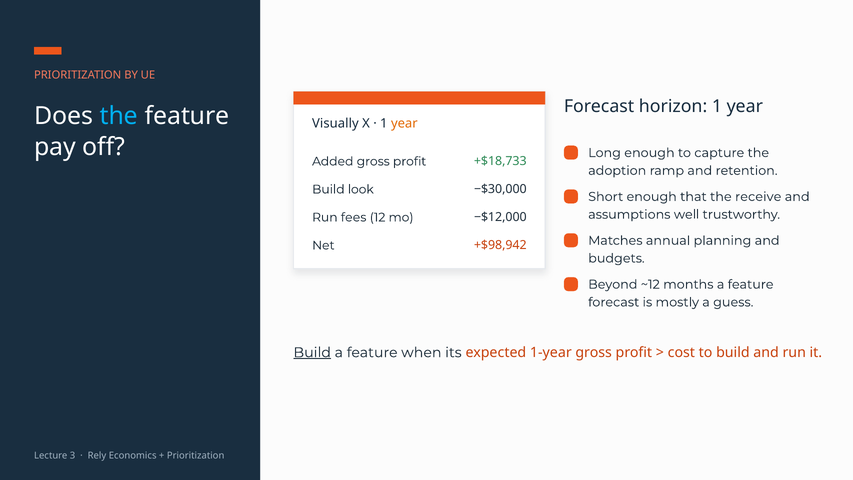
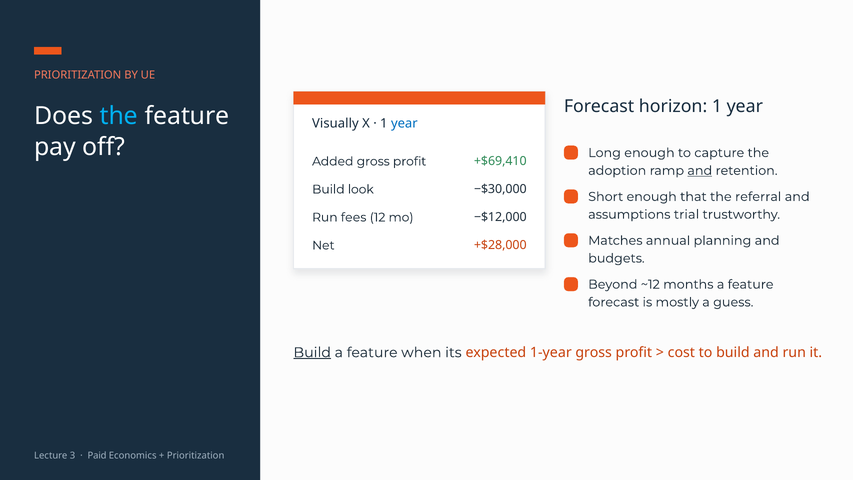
year at (404, 123) colour: orange -> blue
+$18,733: +$18,733 -> +$69,410
and at (700, 171) underline: none -> present
receive: receive -> referral
well: well -> trial
+$98,942: +$98,942 -> +$28,000
Rely: Rely -> Paid
